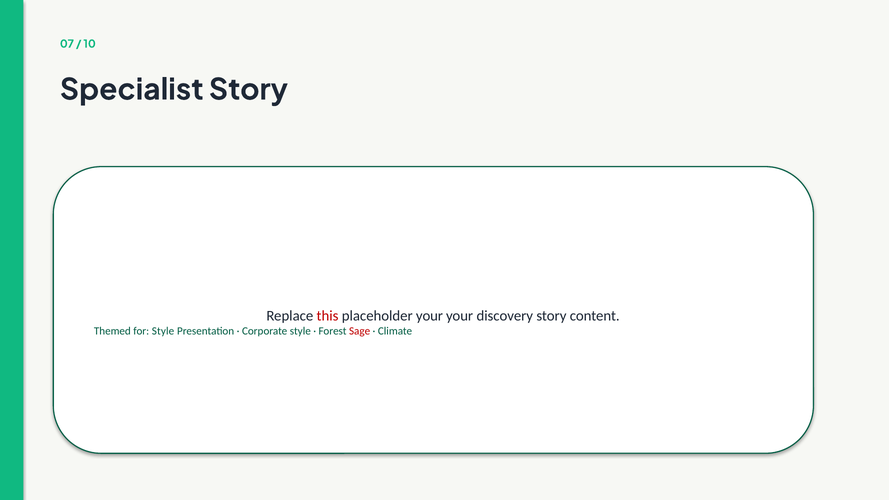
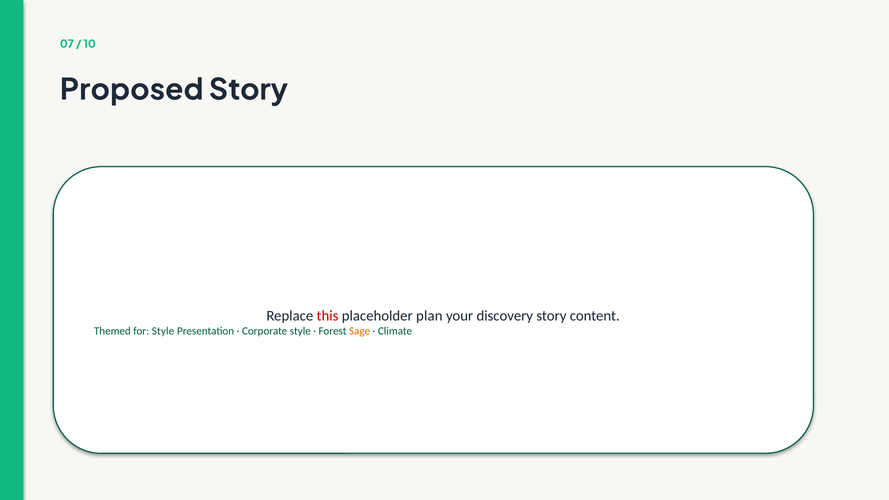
Specialist: Specialist -> Proposed
placeholder your: your -> plan
Sage colour: red -> orange
